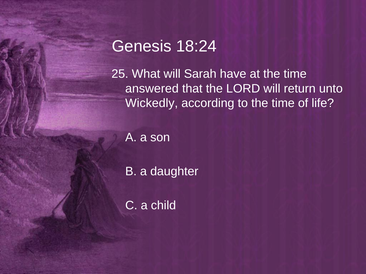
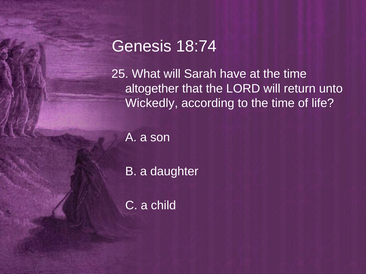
18:24: 18:24 -> 18:74
answered: answered -> altogether
